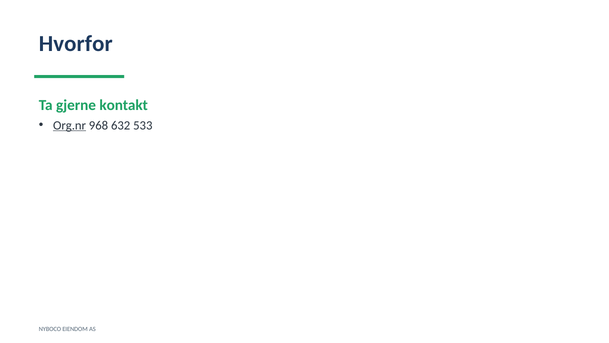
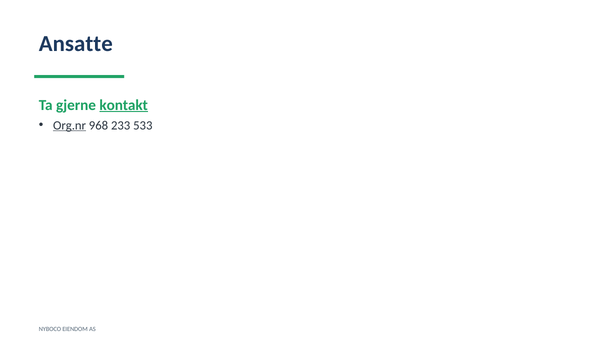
Hvorfor: Hvorfor -> Ansatte
kontakt underline: none -> present
632: 632 -> 233
